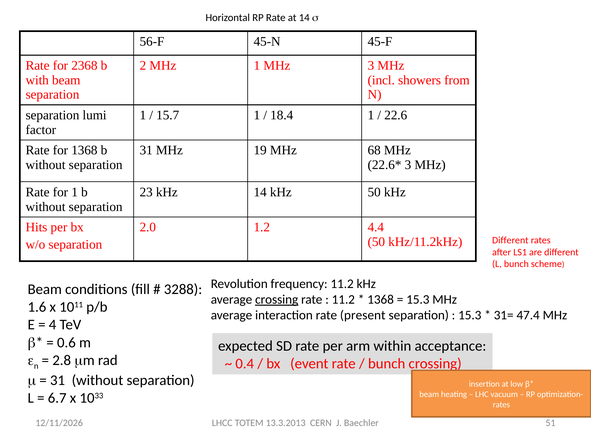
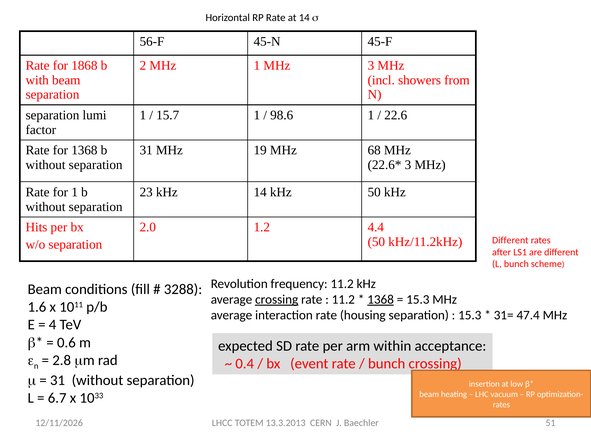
2368: 2368 -> 1868
18.4: 18.4 -> 98.6
1368 at (381, 300) underline: none -> present
present: present -> housing
